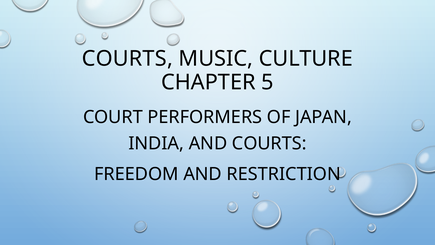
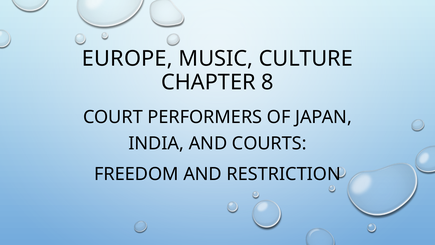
COURTS at (127, 59): COURTS -> EUROPE
5: 5 -> 8
